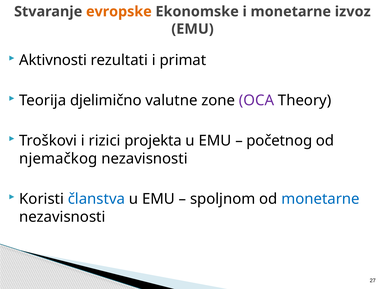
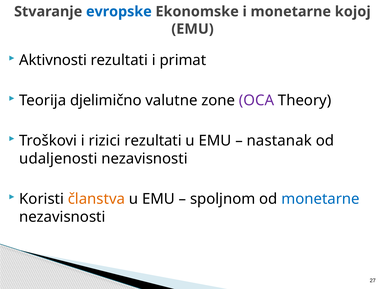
evropske colour: orange -> blue
izvoz: izvoz -> kojoj
rizici projekta: projekta -> rezultati
početnog: početnog -> nastanak
njemačkog: njemačkog -> udaljenosti
članstva colour: blue -> orange
